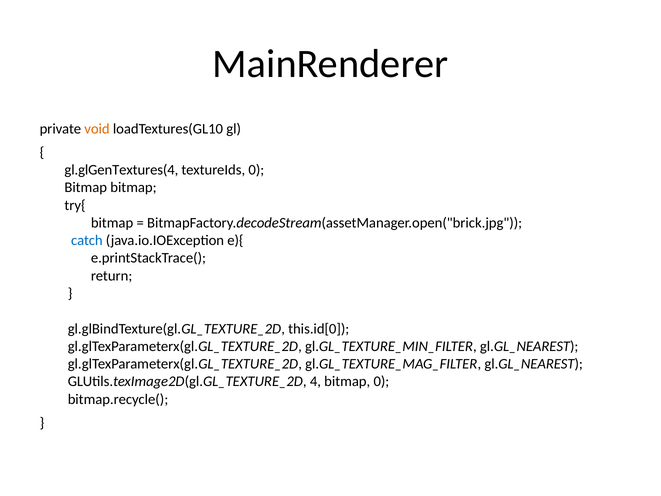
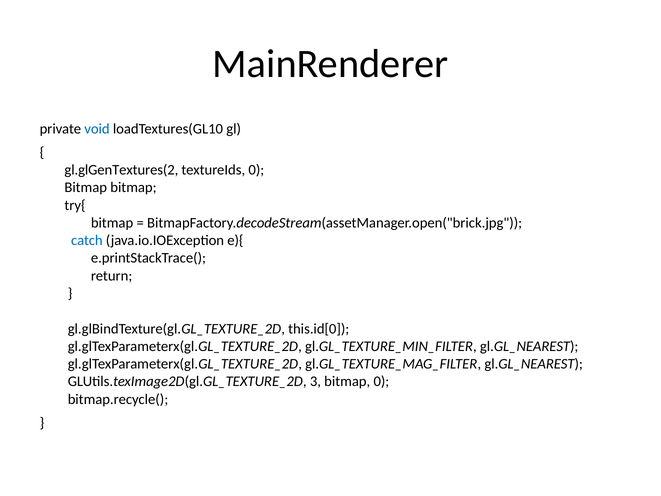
void colour: orange -> blue
gl.glGenTextures(4: gl.glGenTextures(4 -> gl.glGenTextures(2
4: 4 -> 3
